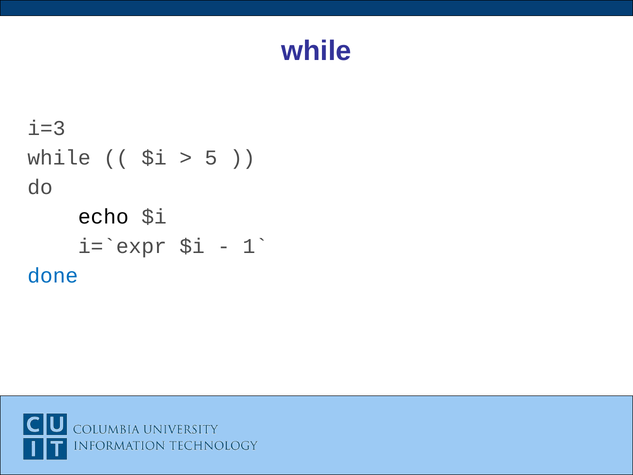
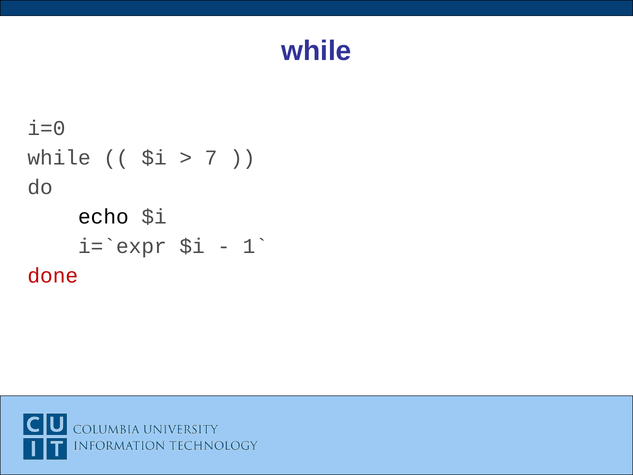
i=3: i=3 -> i=0
5: 5 -> 7
done colour: blue -> red
